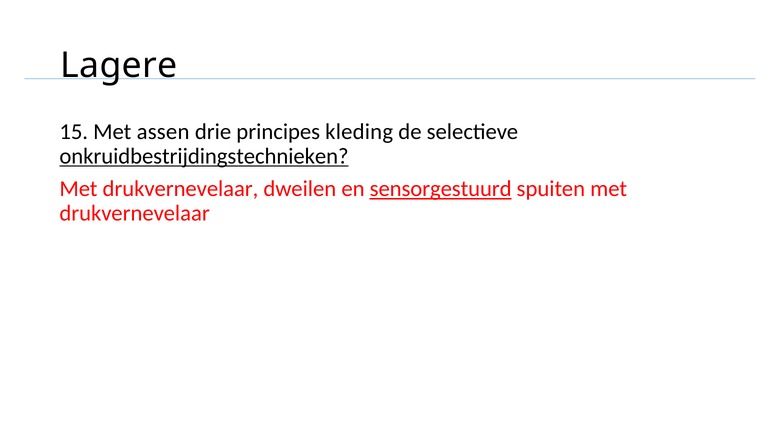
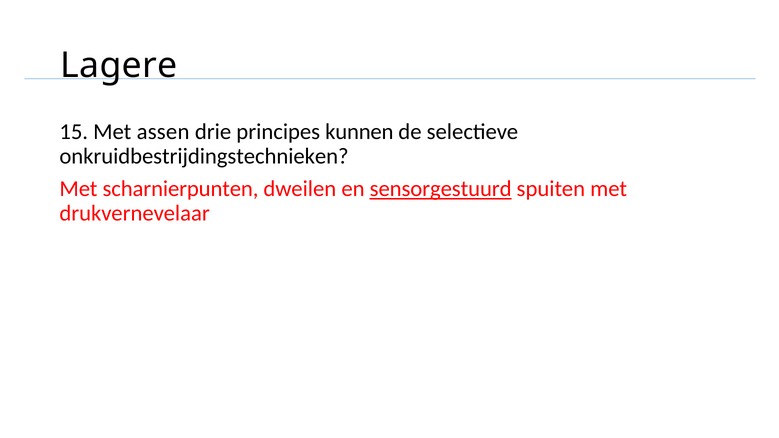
kleding: kleding -> kunnen
onkruidbestrijdingstechnieken underline: present -> none
drukvernevelaar at (180, 189): drukvernevelaar -> scharnierpunten
